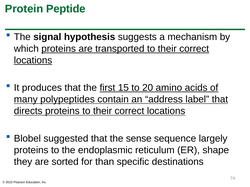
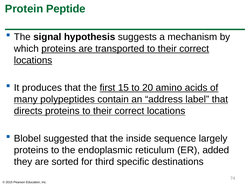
sense: sense -> inside
shape: shape -> added
than: than -> third
